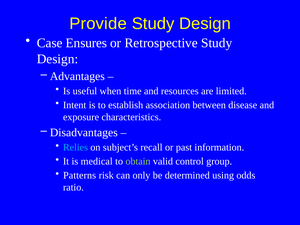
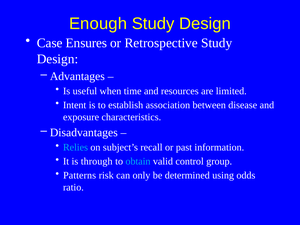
Provide: Provide -> Enough
medical: medical -> through
obtain colour: light green -> light blue
